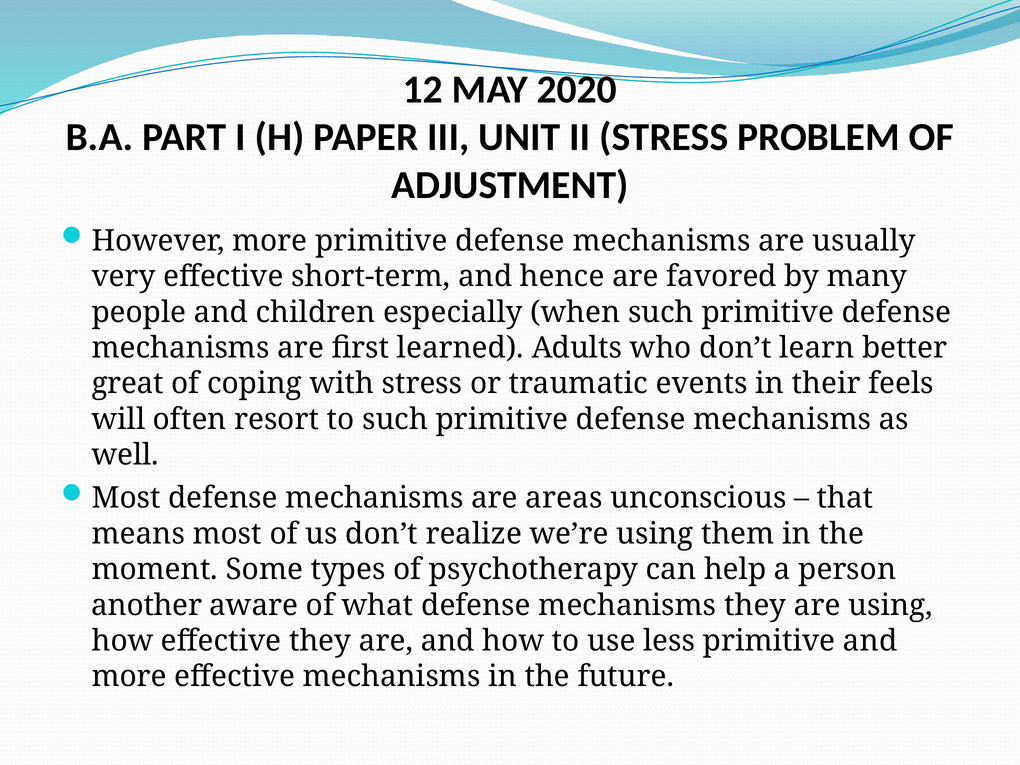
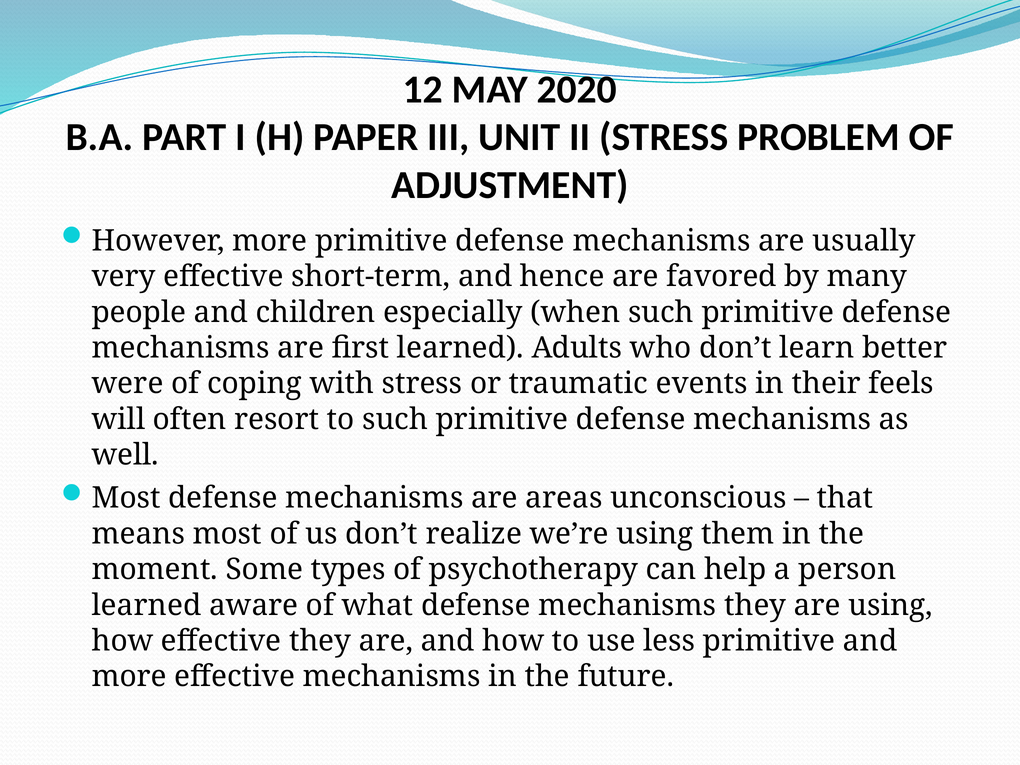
great: great -> were
another at (147, 605): another -> learned
